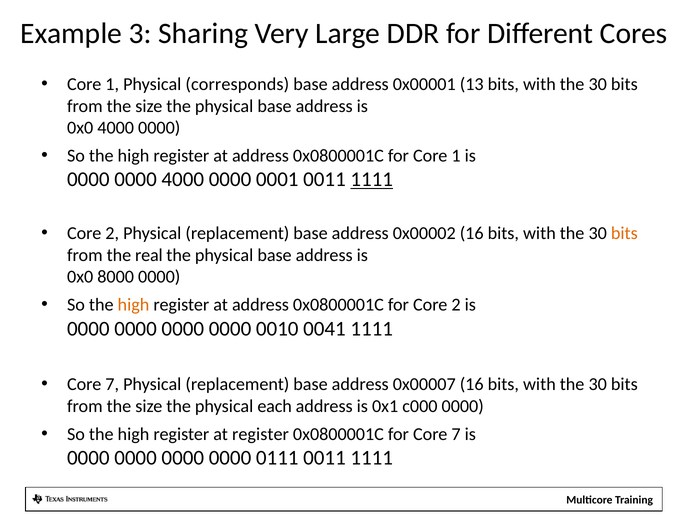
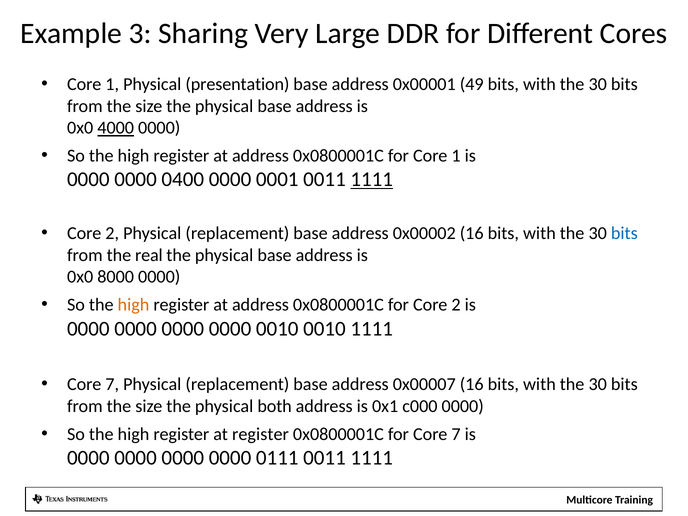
corresponds: corresponds -> presentation
13: 13 -> 49
4000 at (116, 128) underline: none -> present
0000 4000: 4000 -> 0400
bits at (624, 233) colour: orange -> blue
0010 0041: 0041 -> 0010
each: each -> both
